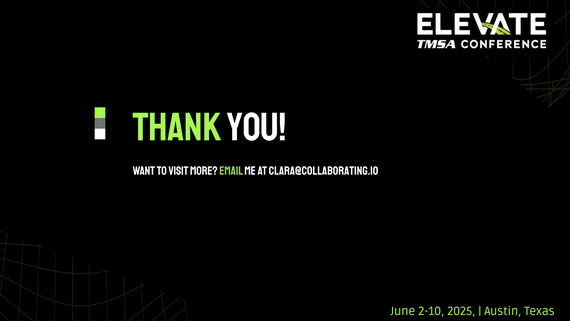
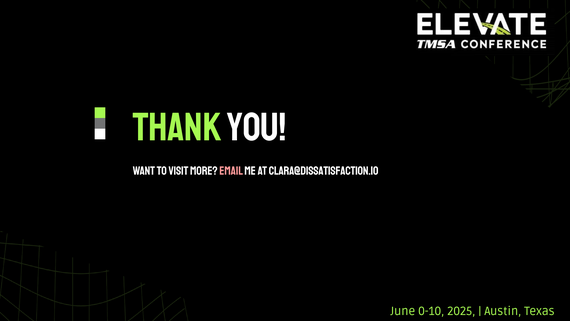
Email colour: light green -> pink
clara@collaborating.io: clara@collaborating.io -> clara@dissatisfaction.io
2-10: 2-10 -> 0-10
